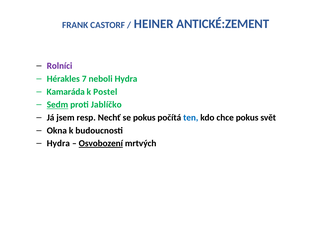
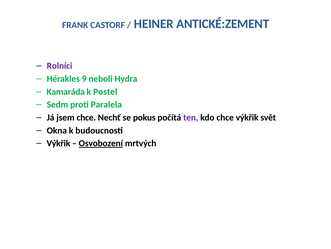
7: 7 -> 9
Sedm underline: present -> none
Jablíčko: Jablíčko -> Paralela
jsem resp: resp -> chce
ten colour: blue -> purple
chce pokus: pokus -> výkřik
Hydra at (58, 143): Hydra -> Výkřik
